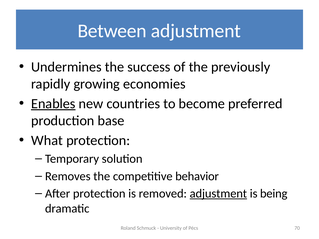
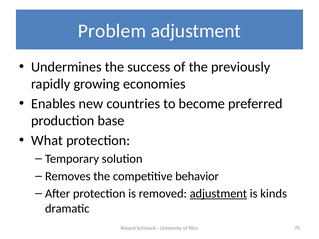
Between: Between -> Problem
Enables underline: present -> none
being: being -> kinds
